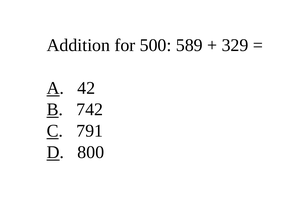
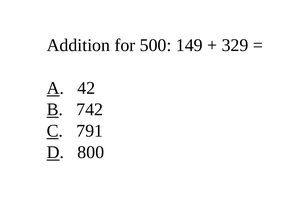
589: 589 -> 149
